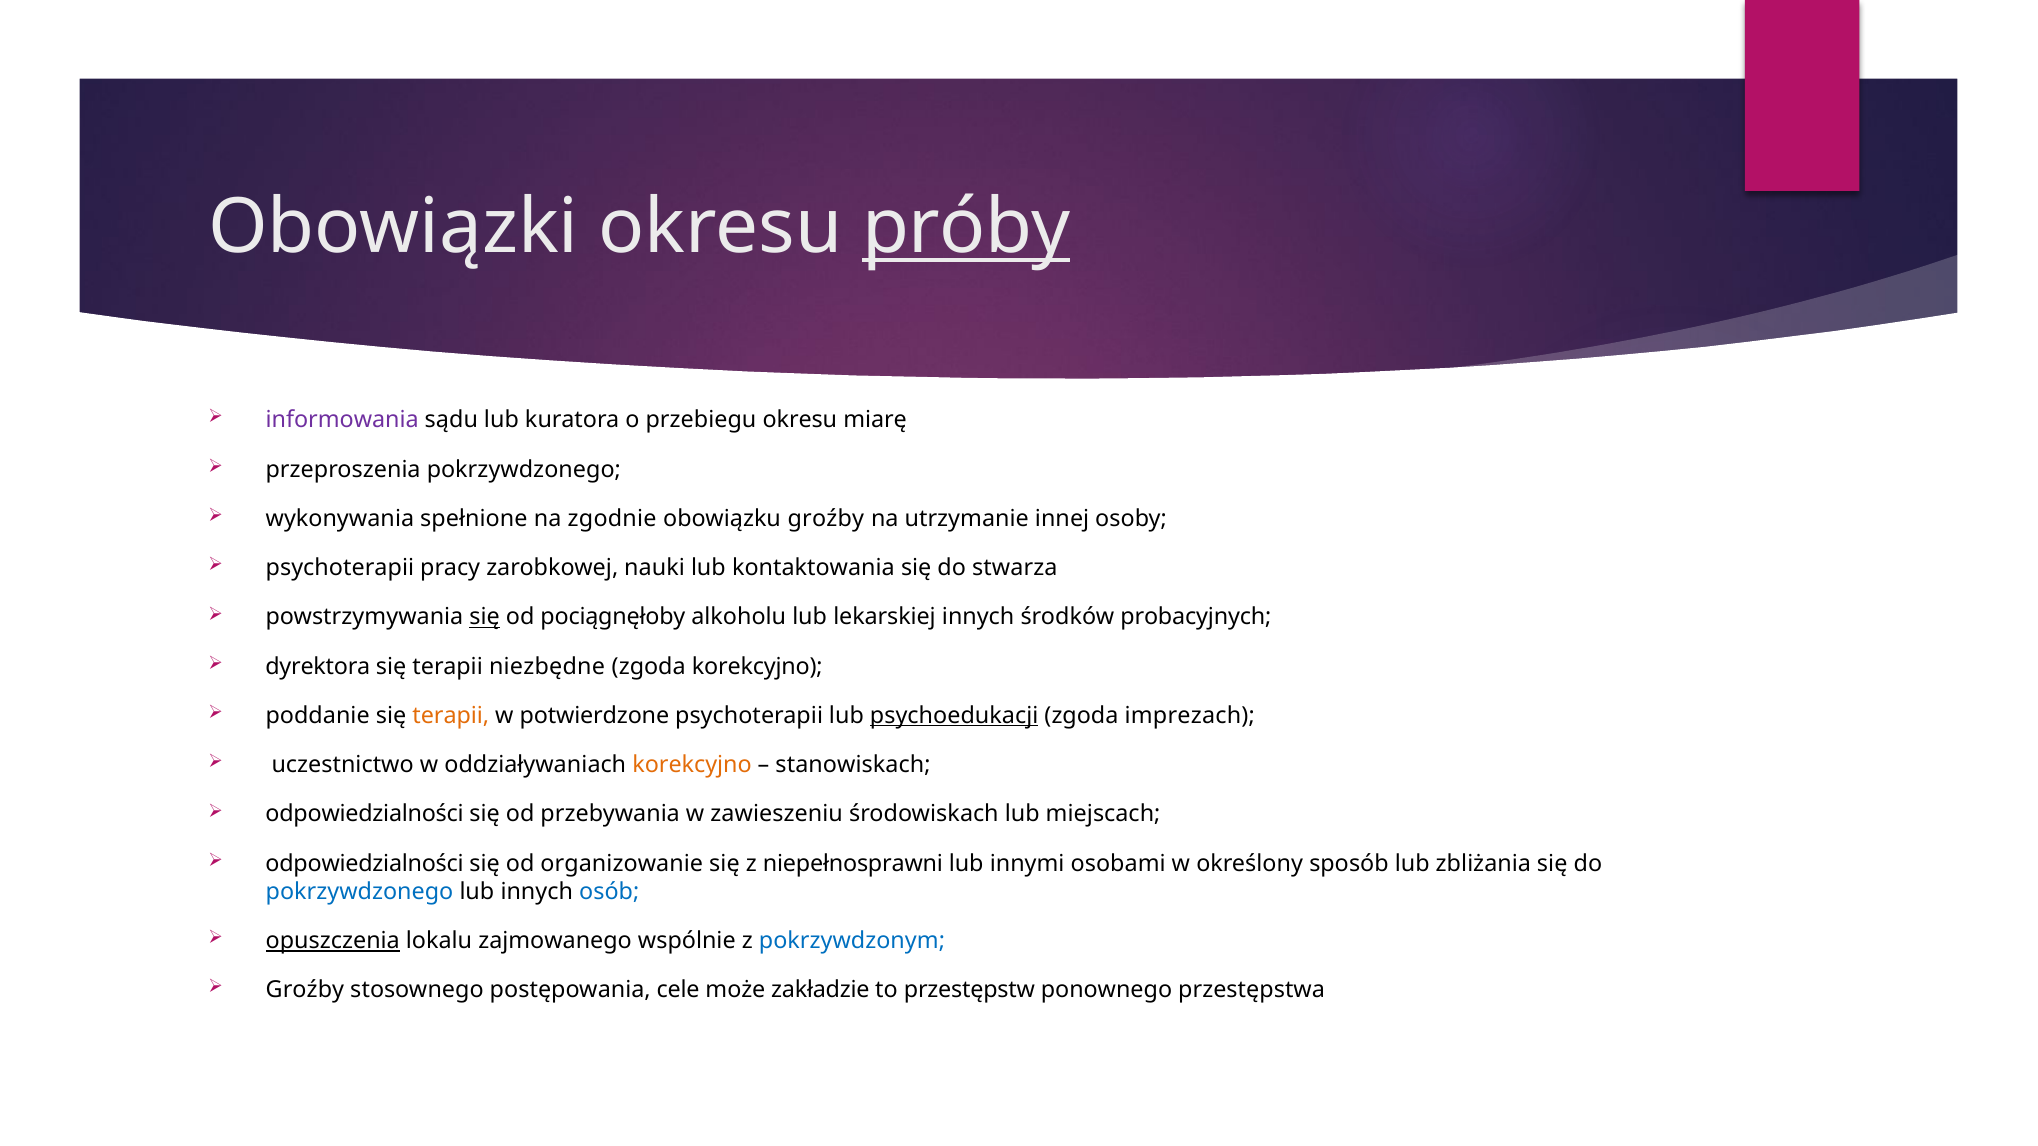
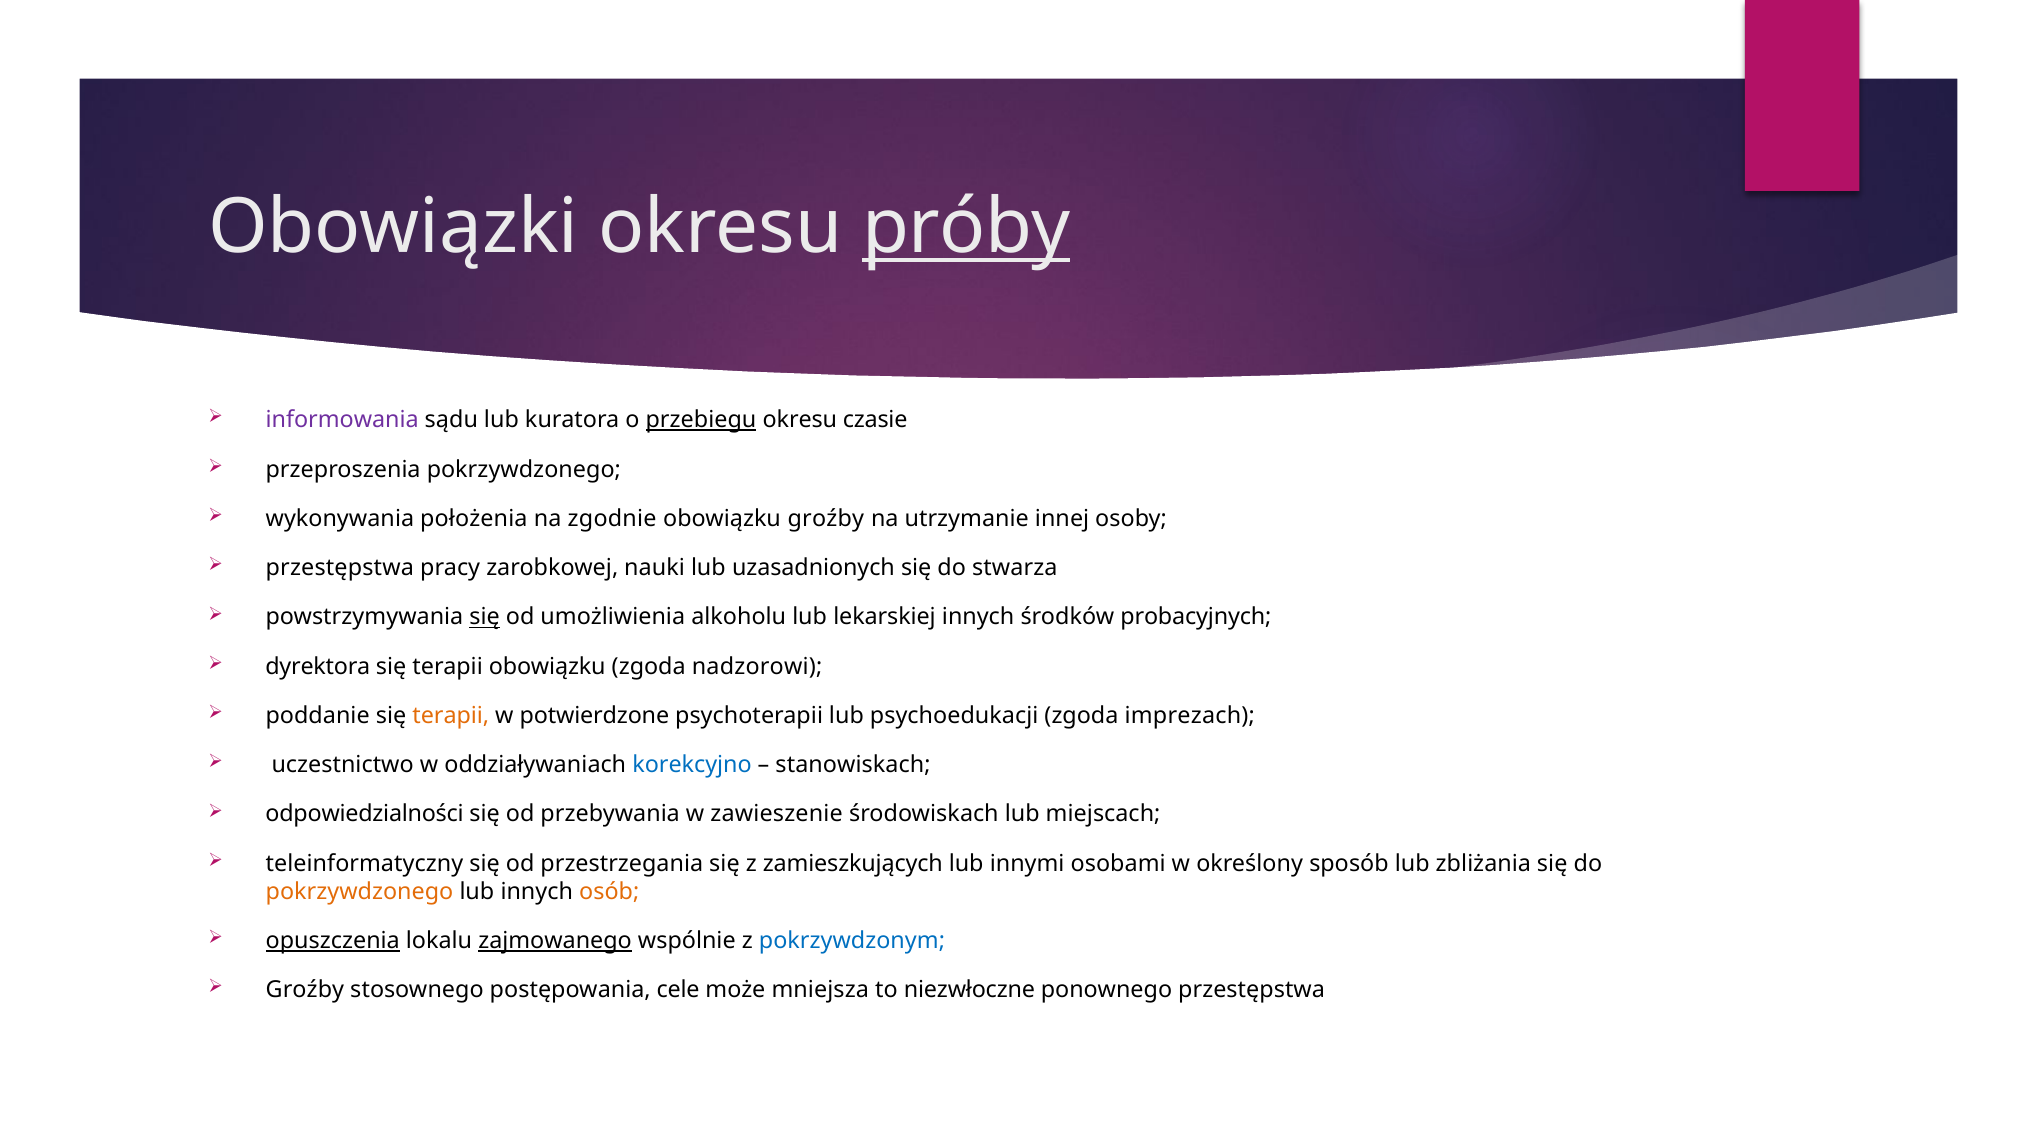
przebiegu underline: none -> present
miarę: miarę -> czasie
spełnione: spełnione -> położenia
psychoterapii at (340, 568): psychoterapii -> przestępstwa
kontaktowania: kontaktowania -> uzasadnionych
pociągnęłoby: pociągnęłoby -> umożliwienia
terapii niezbędne: niezbędne -> obowiązku
zgoda korekcyjno: korekcyjno -> nadzorowi
psychoedukacji underline: present -> none
korekcyjno at (692, 765) colour: orange -> blue
zawieszeniu: zawieszeniu -> zawieszenie
odpowiedzialności at (365, 864): odpowiedzialności -> teleinformatyczny
organizowanie: organizowanie -> przestrzegania
niepełnosprawni: niepełnosprawni -> zamieszkujących
pokrzywdzonego at (360, 892) colour: blue -> orange
osób colour: blue -> orange
zajmowanego underline: none -> present
zakładzie: zakładzie -> mniejsza
przestępstw: przestępstw -> niezwłoczne
